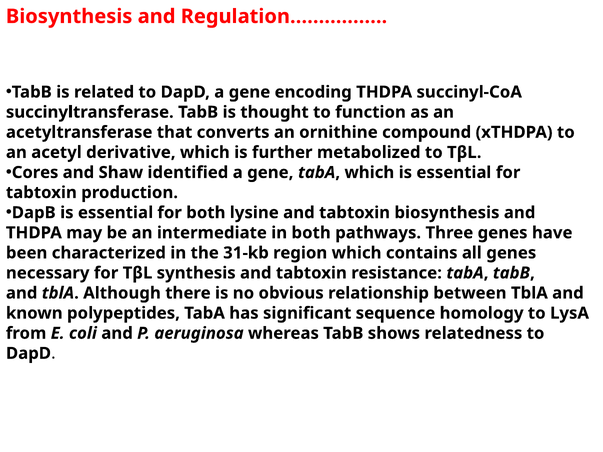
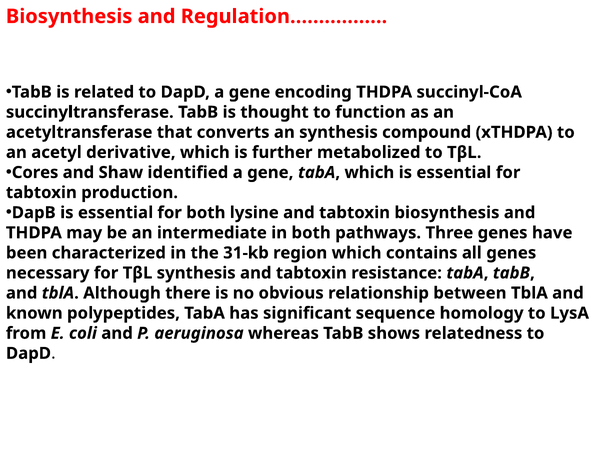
an ornithine: ornithine -> synthesis
